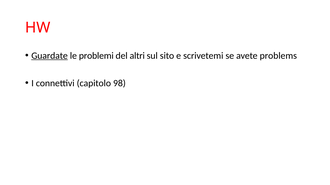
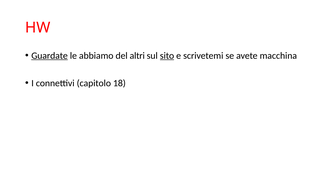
problemi: problemi -> abbiamo
sito underline: none -> present
problems: problems -> macchina
98: 98 -> 18
